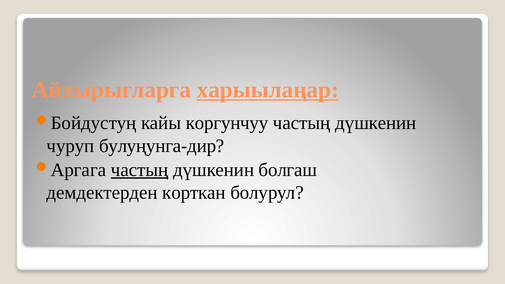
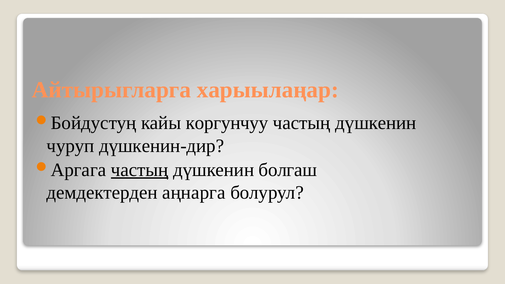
харыылаңар underline: present -> none
булуңунга-дир: булуңунга-дир -> дүшкенин-дир
корткан: корткан -> аңнарга
